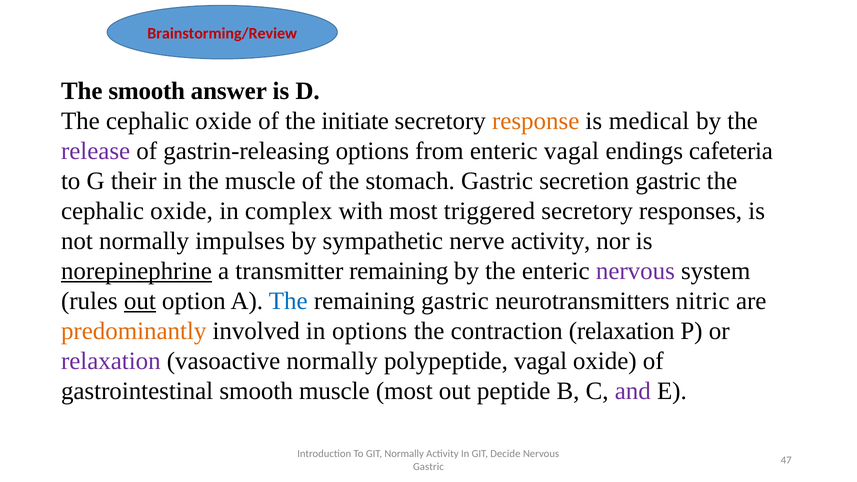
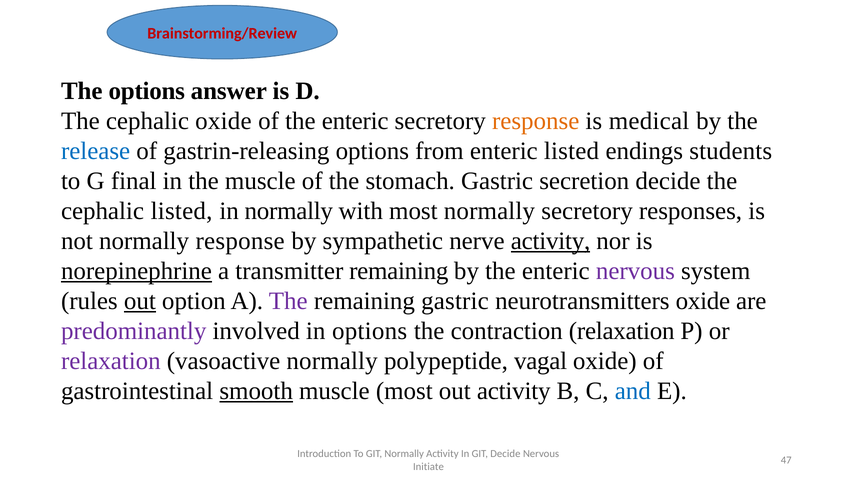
The smooth: smooth -> options
of the initiate: initiate -> enteric
release colour: purple -> blue
enteric vagal: vagal -> listed
cafeteria: cafeteria -> students
their: their -> final
secretion gastric: gastric -> decide
oxide at (182, 211): oxide -> listed
in complex: complex -> normally
most triggered: triggered -> normally
normally impulses: impulses -> response
activity at (551, 241) underline: none -> present
The at (288, 301) colour: blue -> purple
neurotransmitters nitric: nitric -> oxide
predominantly colour: orange -> purple
smooth at (256, 391) underline: none -> present
out peptide: peptide -> activity
and colour: purple -> blue
Gastric at (428, 467): Gastric -> Initiate
